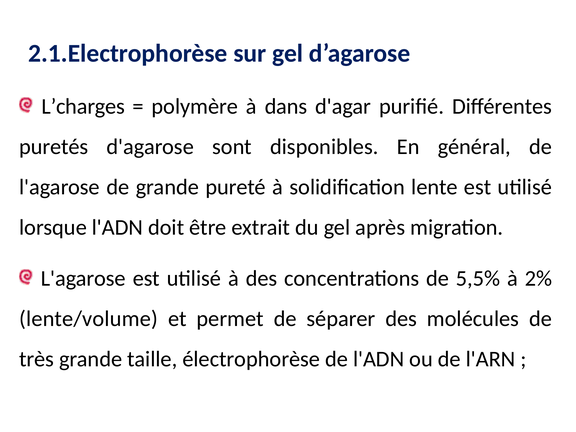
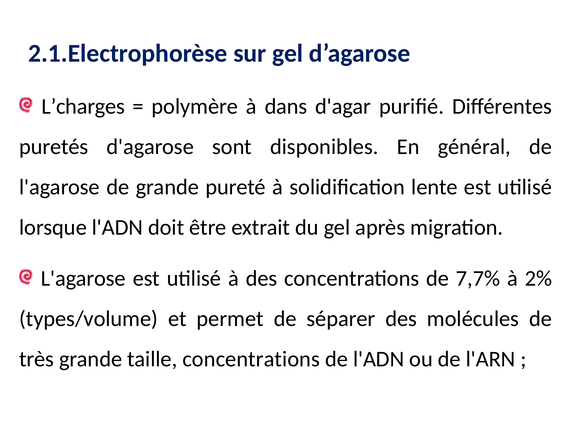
5,5%: 5,5% -> 7,7%
lente/volume: lente/volume -> types/volume
taille électrophorèse: électrophorèse -> concentrations
